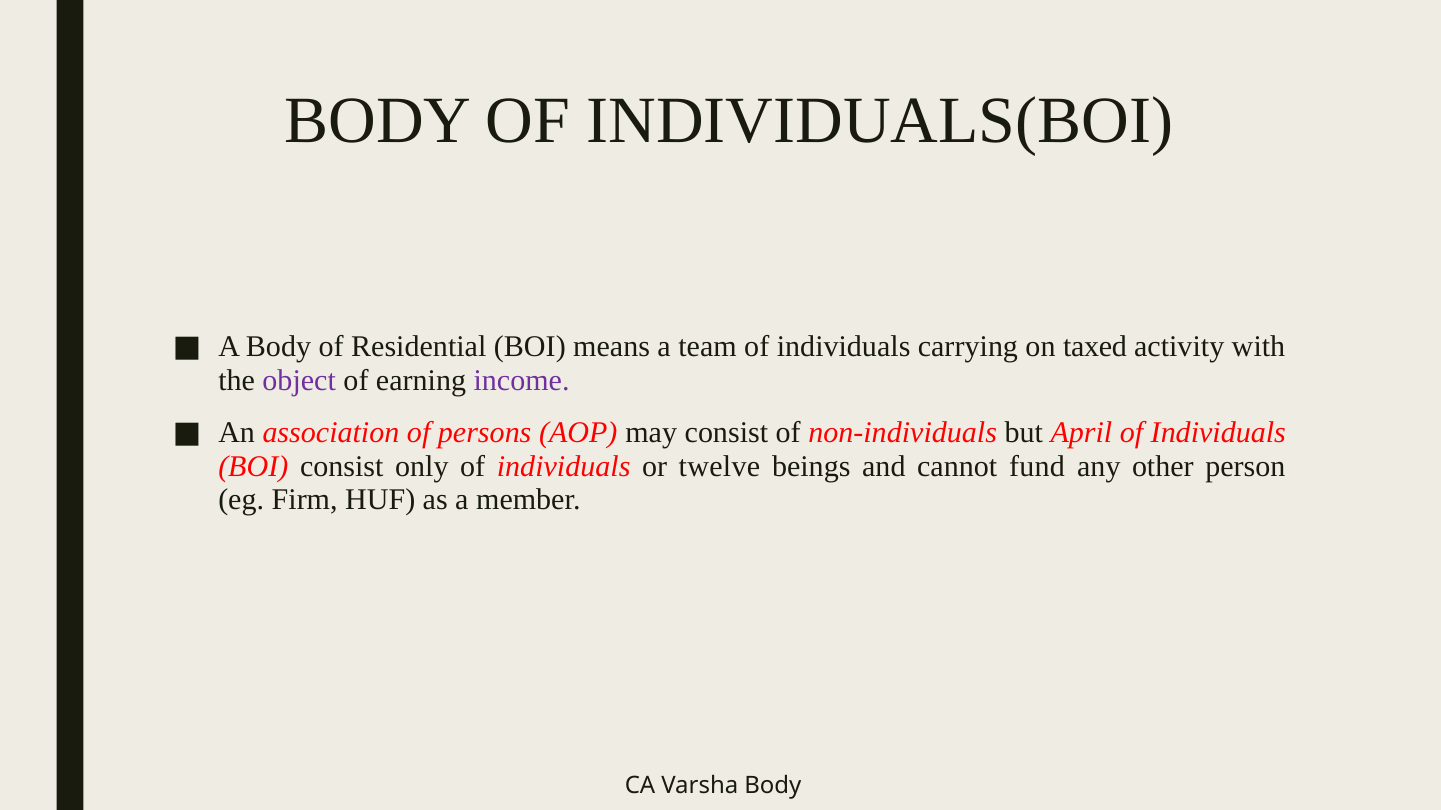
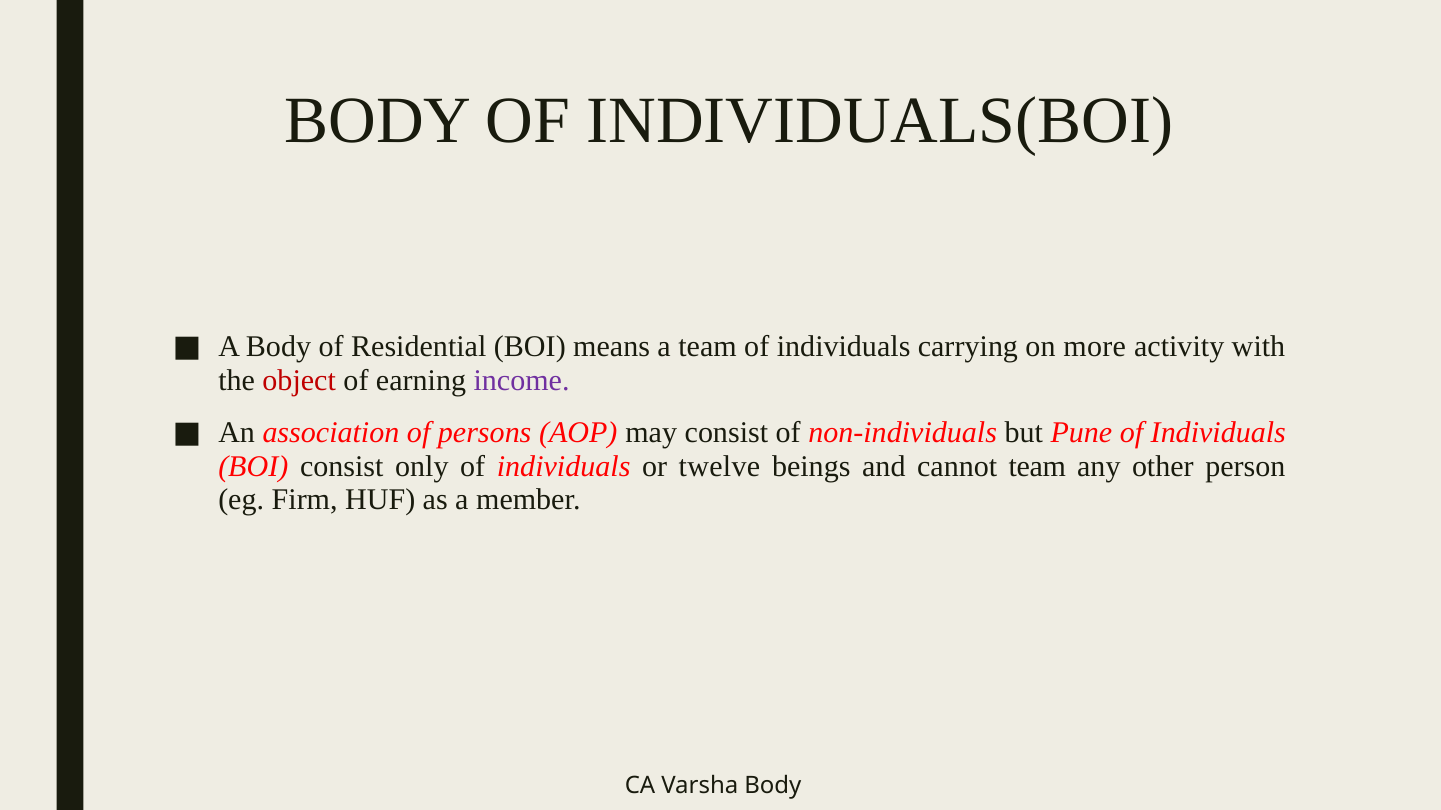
taxed: taxed -> more
object colour: purple -> red
April: April -> Pune
cannot fund: fund -> team
